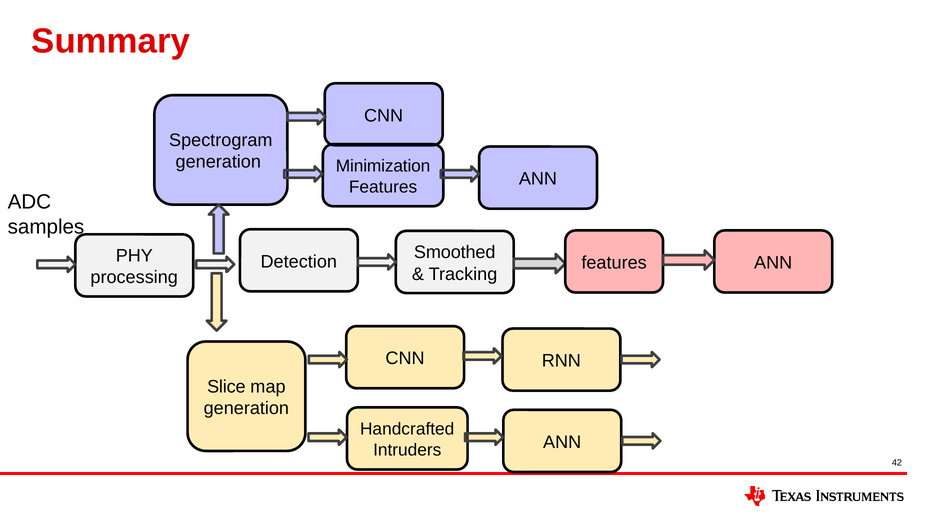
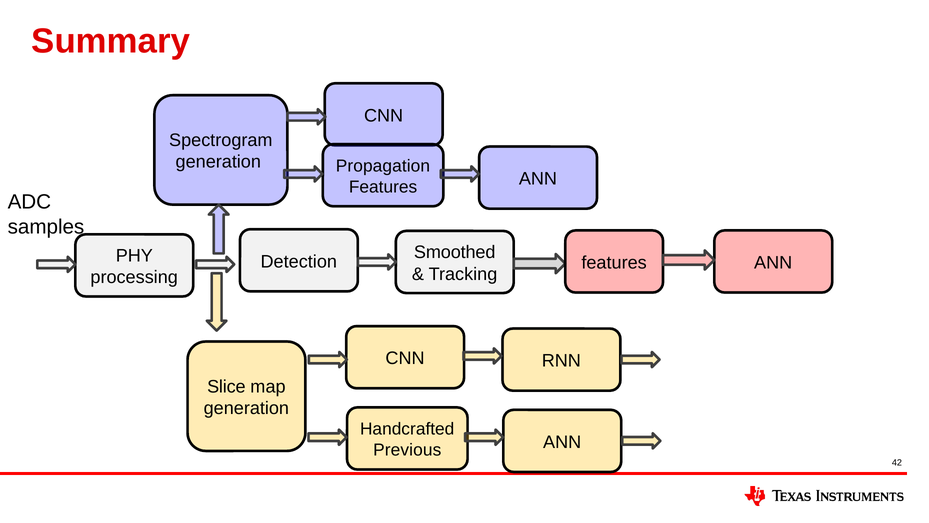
Minimization: Minimization -> Propagation
Intruders: Intruders -> Previous
